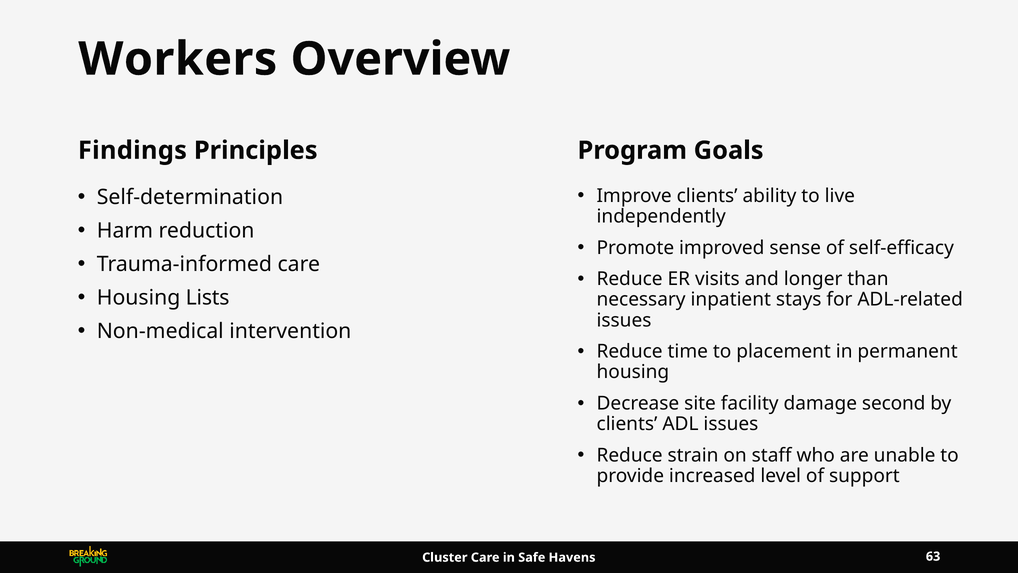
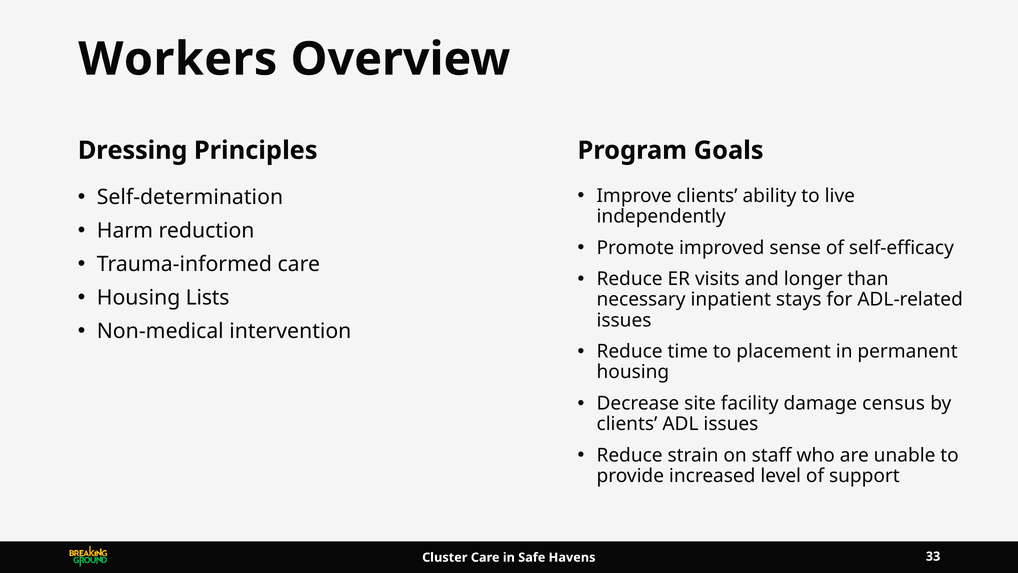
Findings: Findings -> Dressing
second: second -> census
63: 63 -> 33
